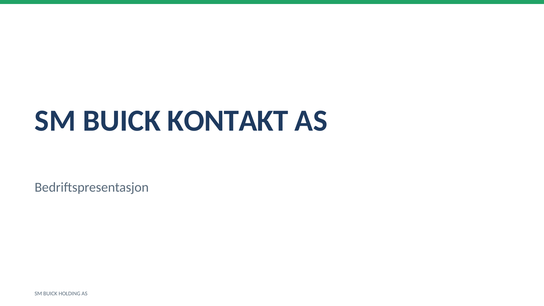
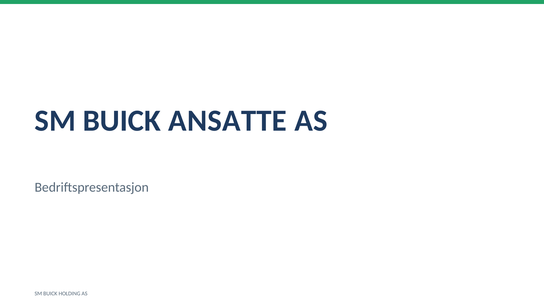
KONTAKT: KONTAKT -> ANSATTE
